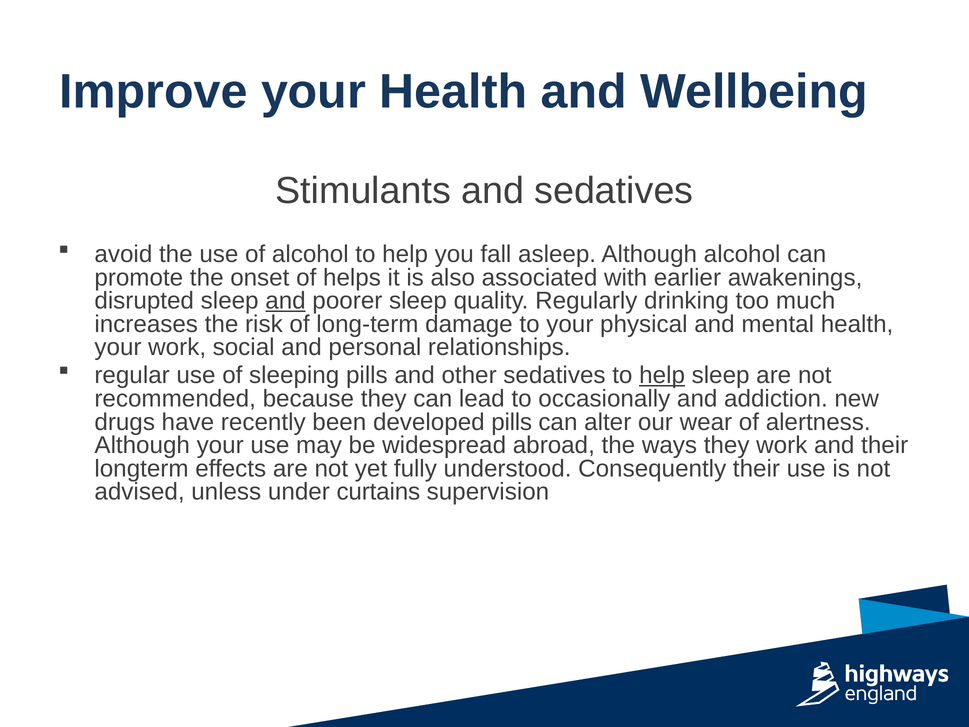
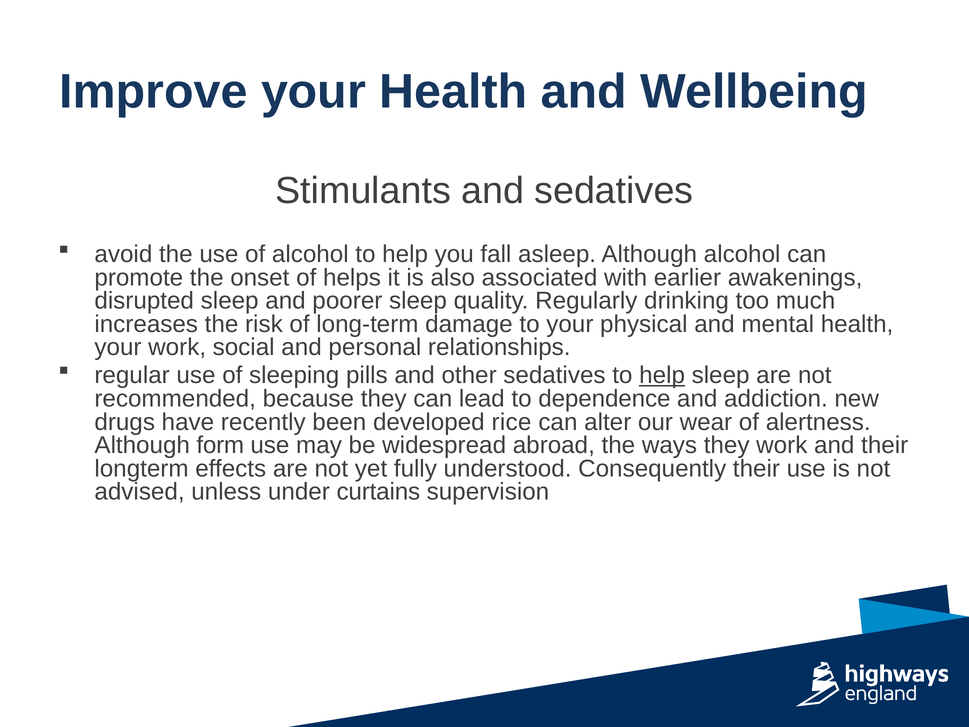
and at (286, 301) underline: present -> none
occasionally: occasionally -> dependence
developed pills: pills -> rice
Although your: your -> form
